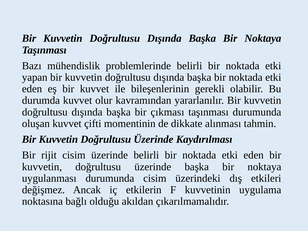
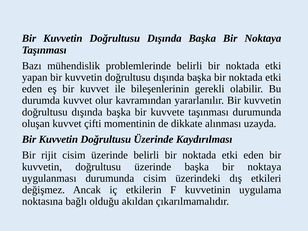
çıkması: çıkması -> kuvvete
tahmin: tahmin -> uzayda
